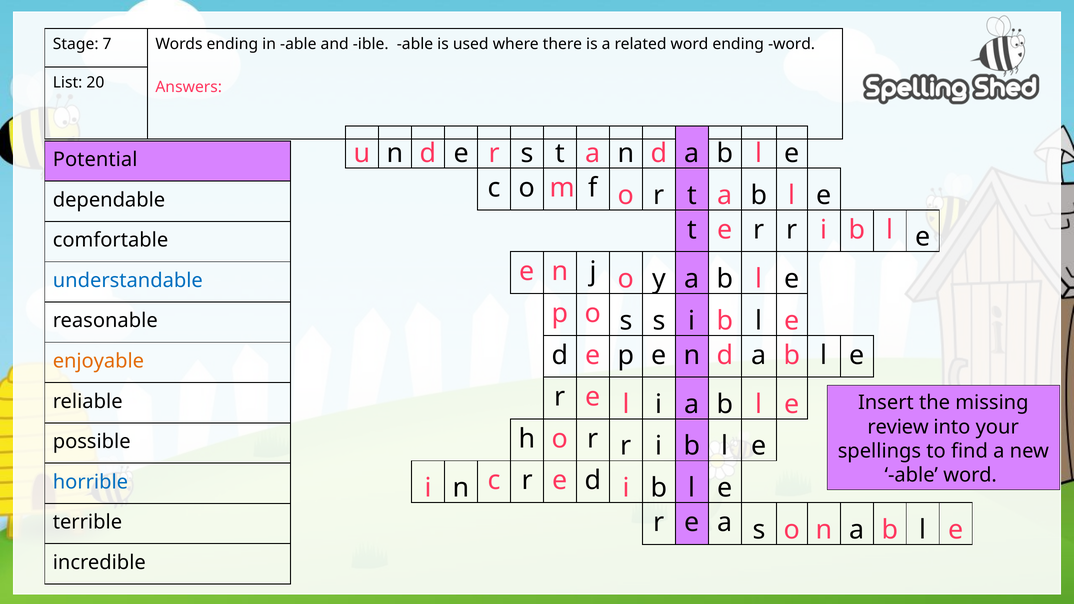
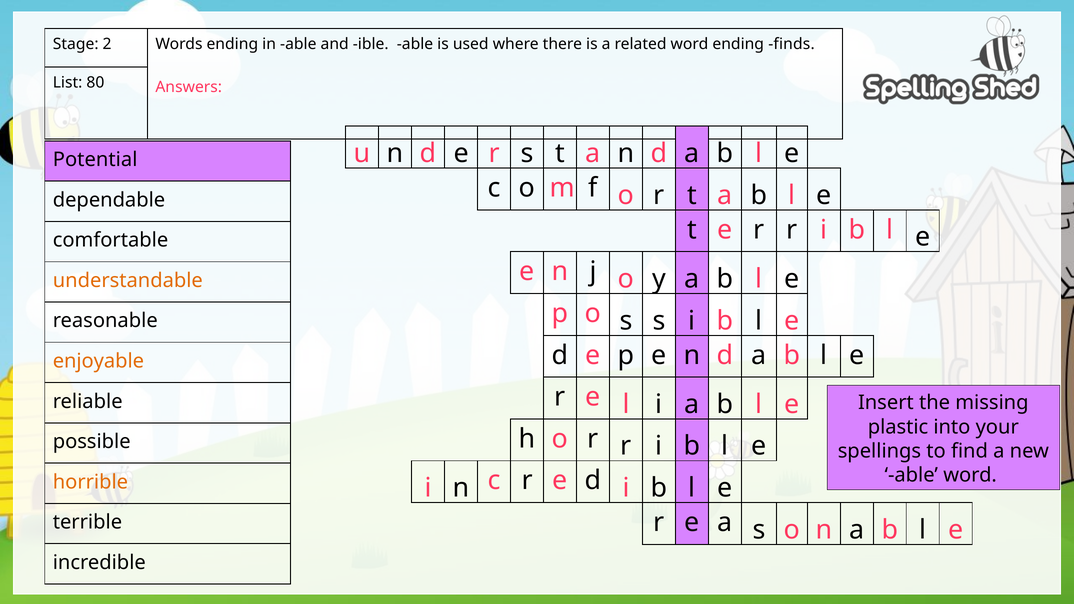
7: 7 -> 2
ending word: word -> finds
20: 20 -> 80
understandable colour: blue -> orange
review: review -> plastic
horrible colour: blue -> orange
